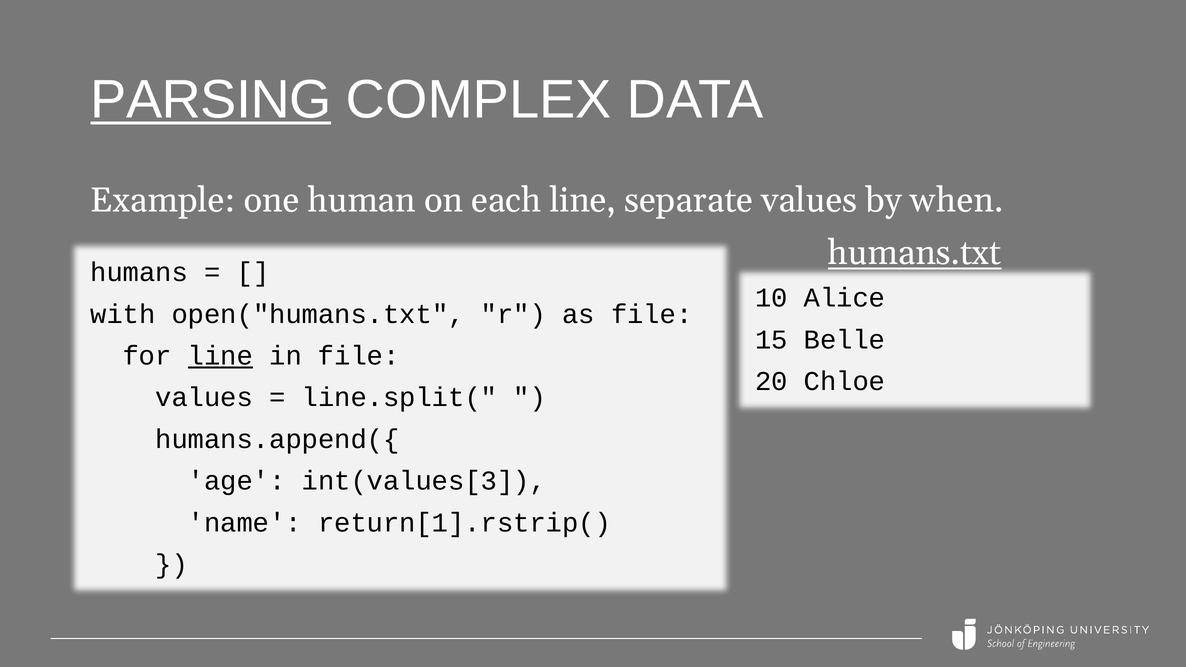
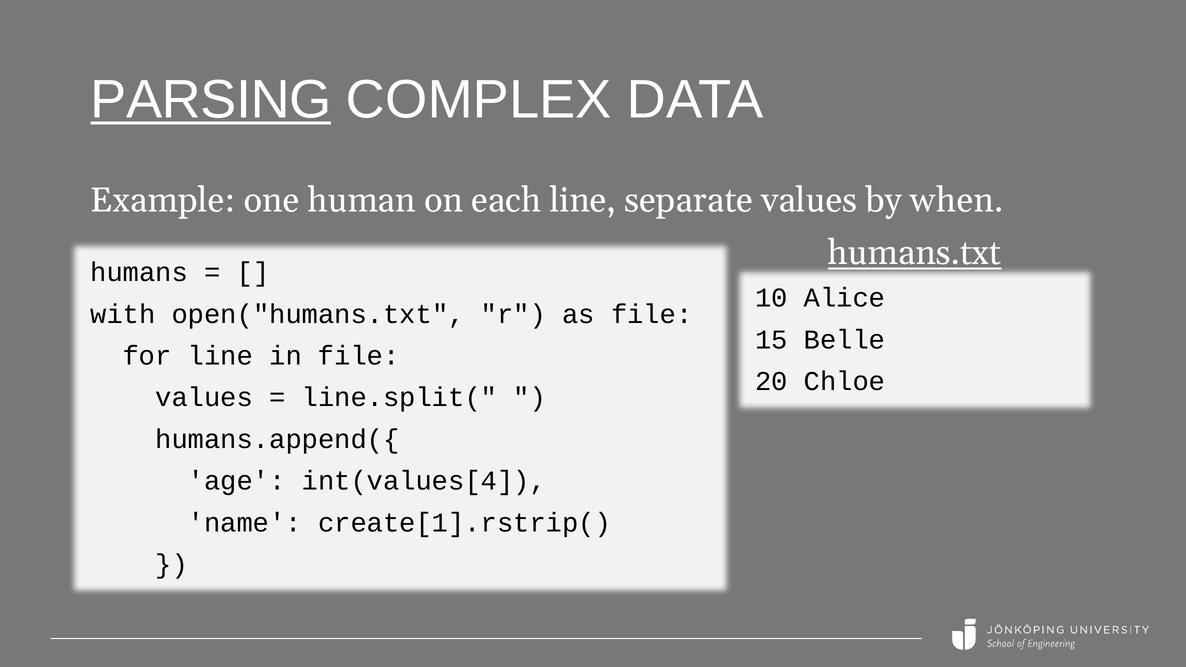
line at (220, 356) underline: present -> none
int(values[3: int(values[3 -> int(values[4
return[1].rstrip(: return[1].rstrip( -> create[1].rstrip(
